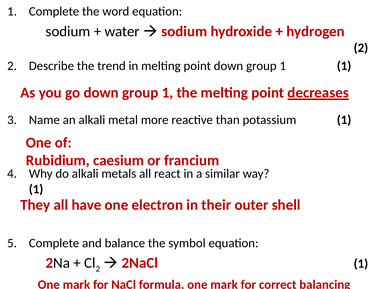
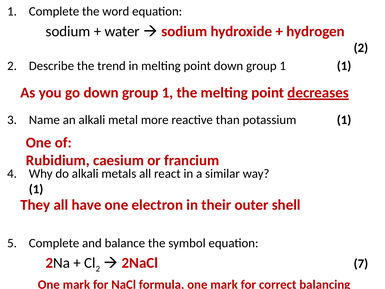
2NaCl 1: 1 -> 7
